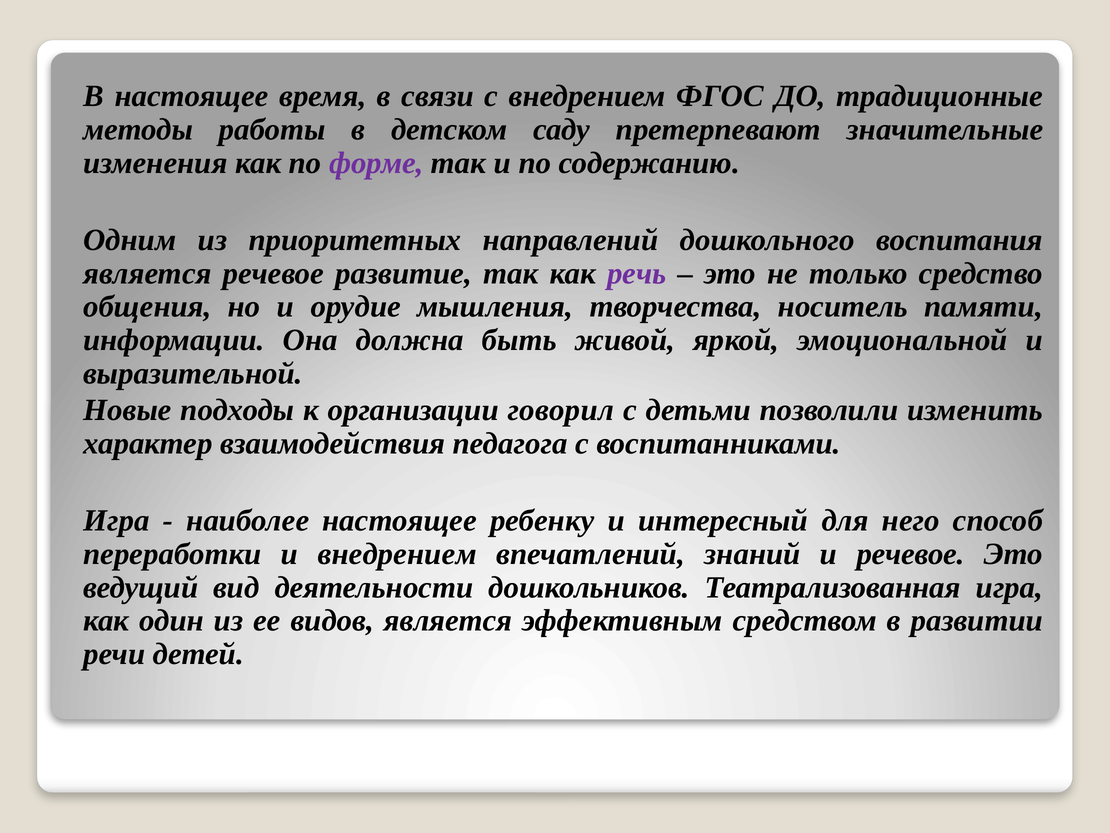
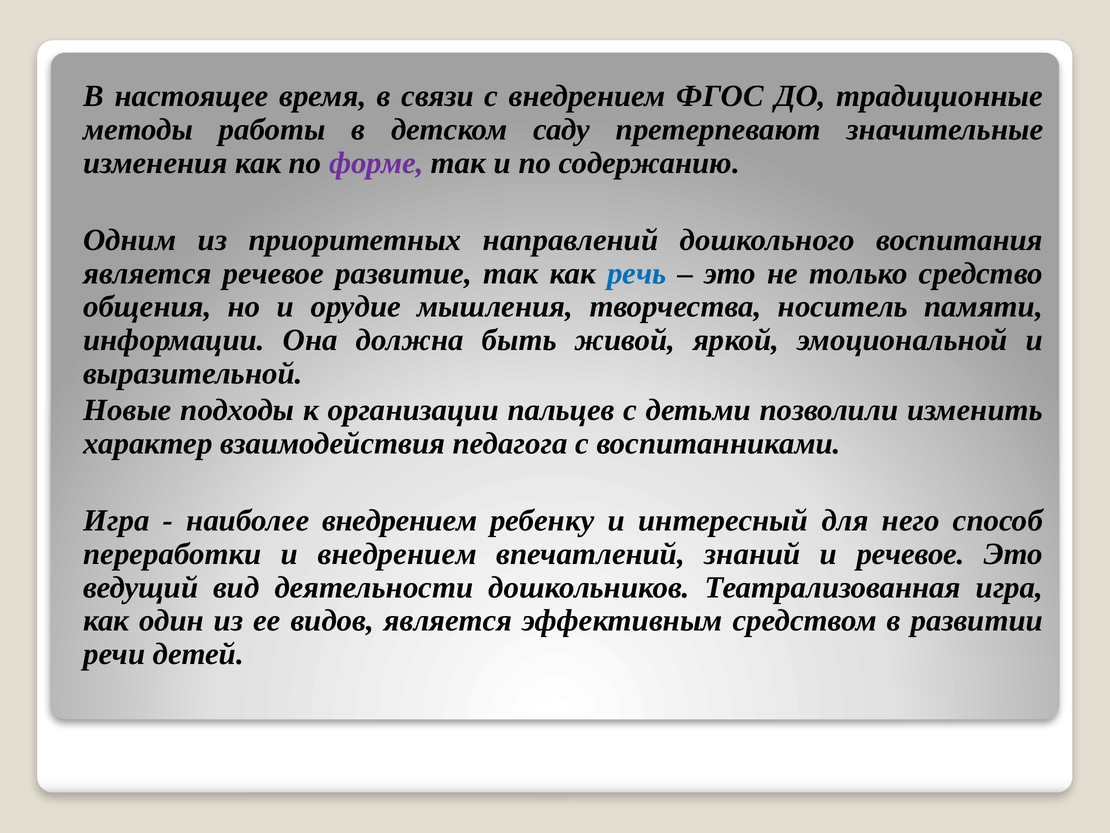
речь colour: purple -> blue
говорил: говорил -> пальцев
наиболее настоящее: настоящее -> внедрением
